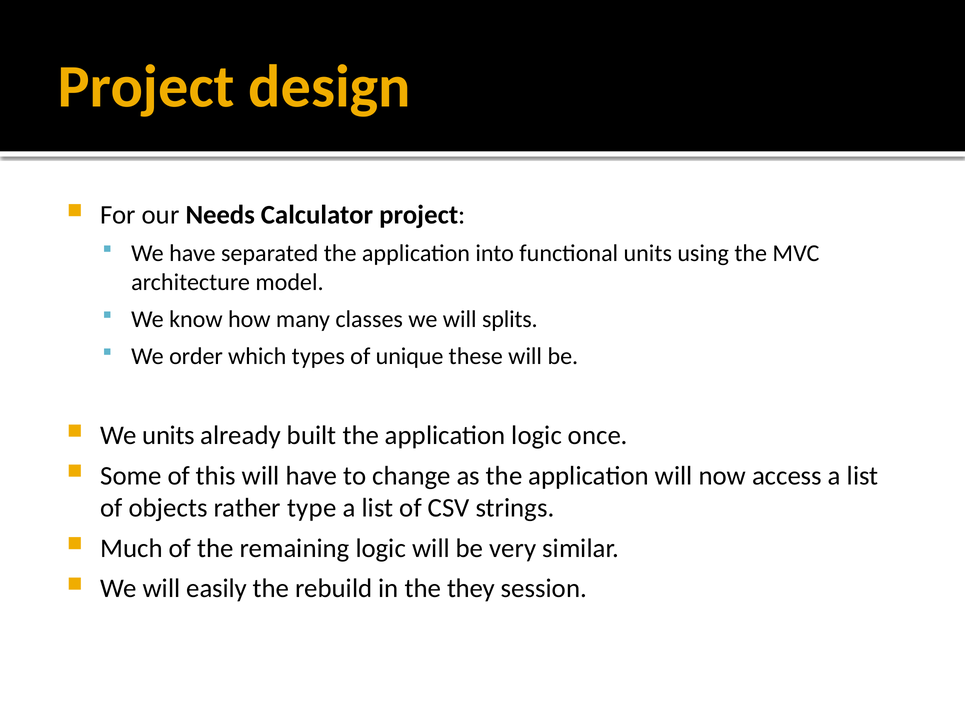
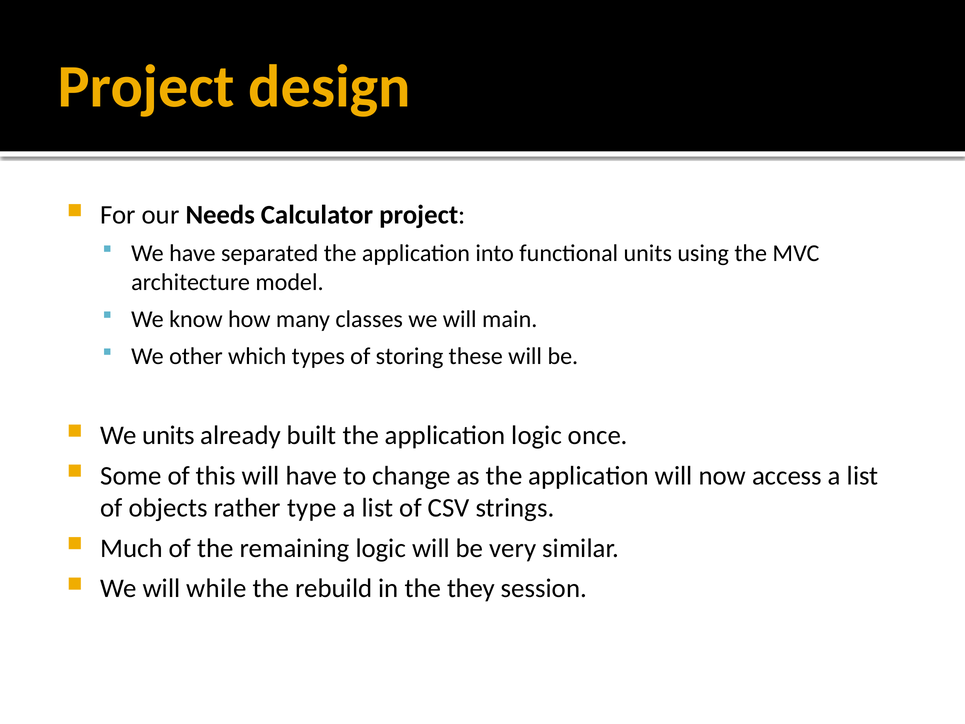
splits: splits -> main
order: order -> other
unique: unique -> storing
easily: easily -> while
